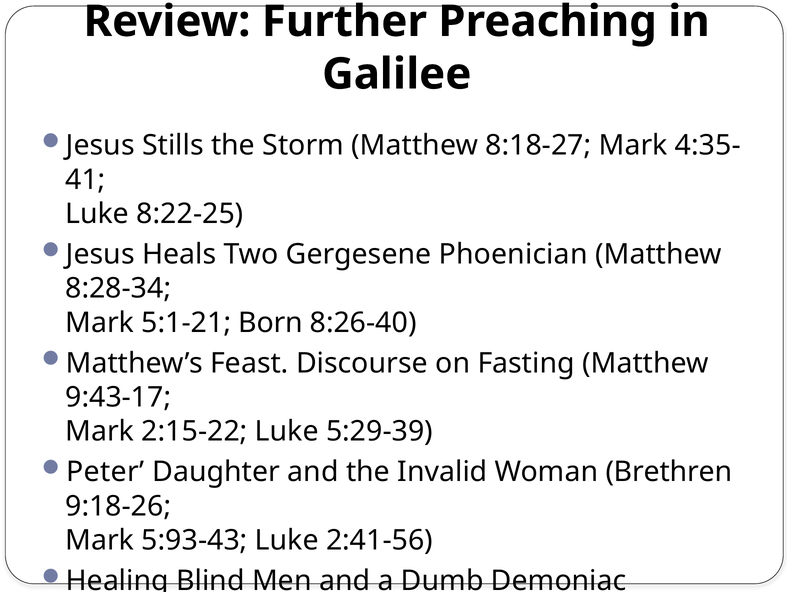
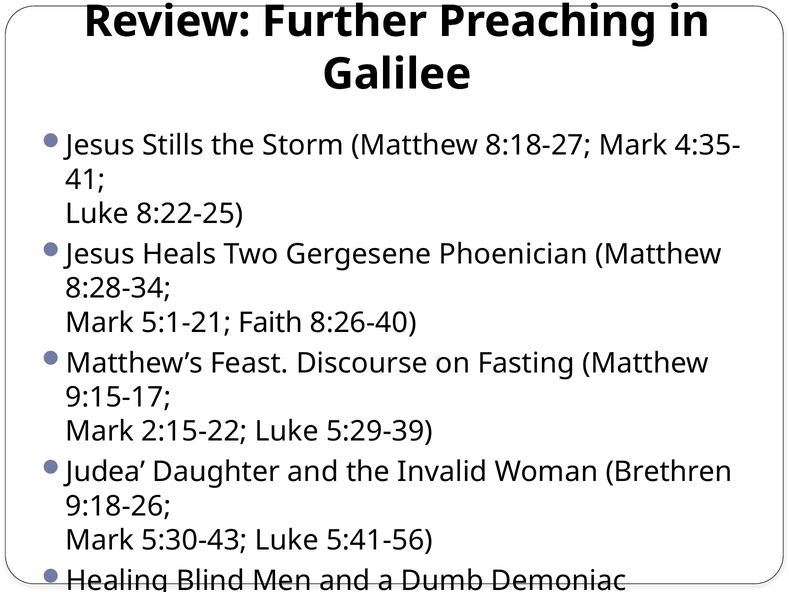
Born: Born -> Faith
9:43-17: 9:43-17 -> 9:15-17
Peter: Peter -> Judea
5:93-43: 5:93-43 -> 5:30-43
2:41-56: 2:41-56 -> 5:41-56
